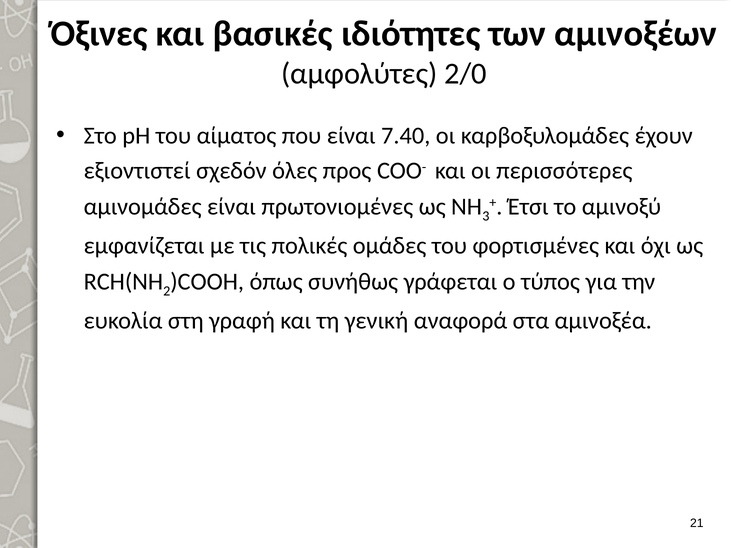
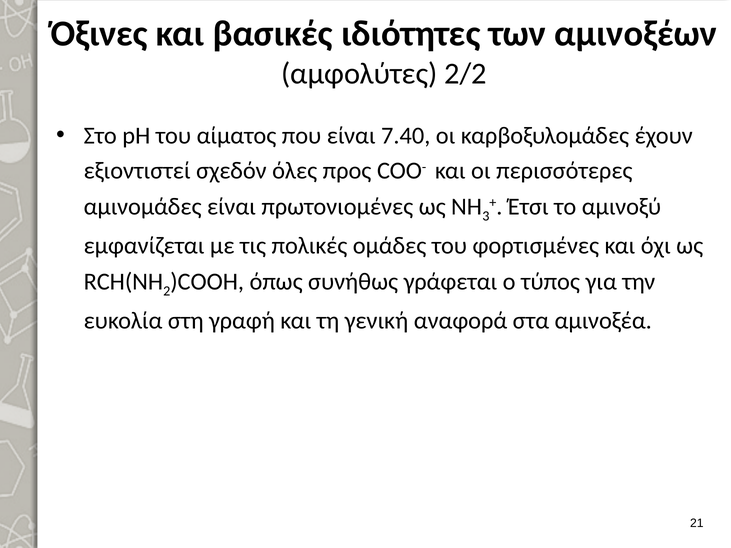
2/0: 2/0 -> 2/2
